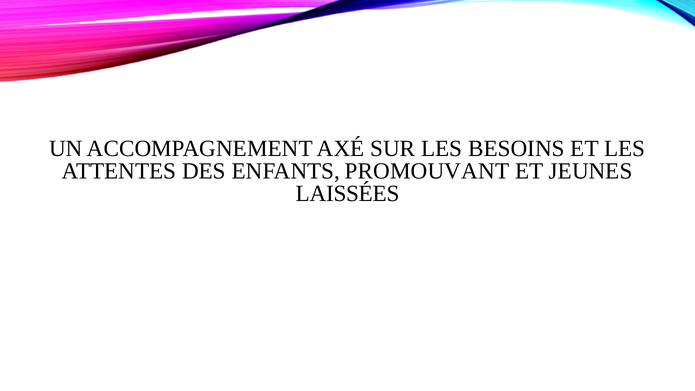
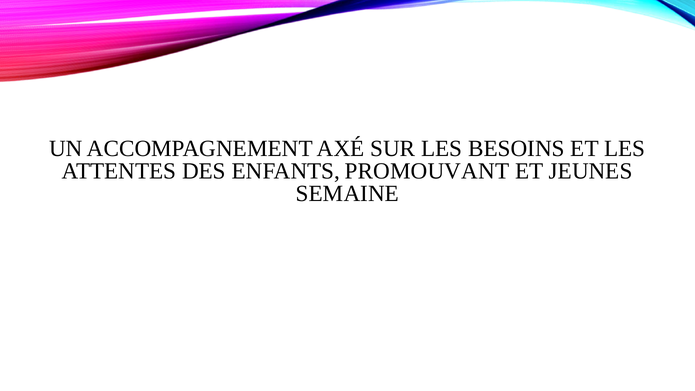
LAISSÉES: LAISSÉES -> SEMAINE
